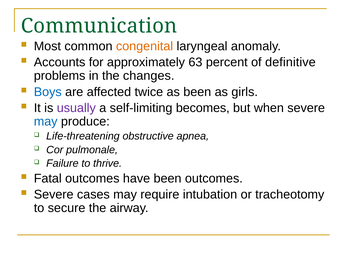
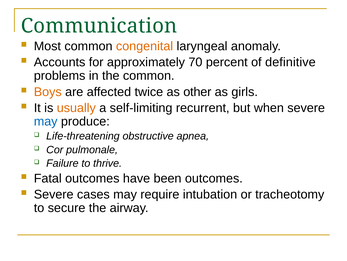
63: 63 -> 70
the changes: changes -> common
Boys colour: blue -> orange
as been: been -> other
usually colour: purple -> orange
becomes: becomes -> recurrent
